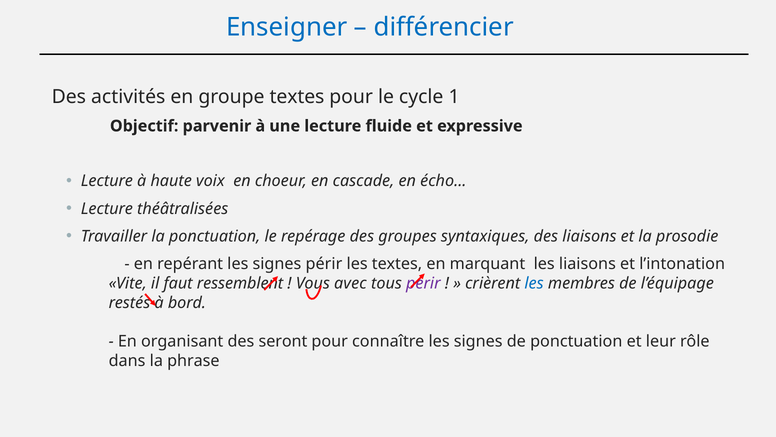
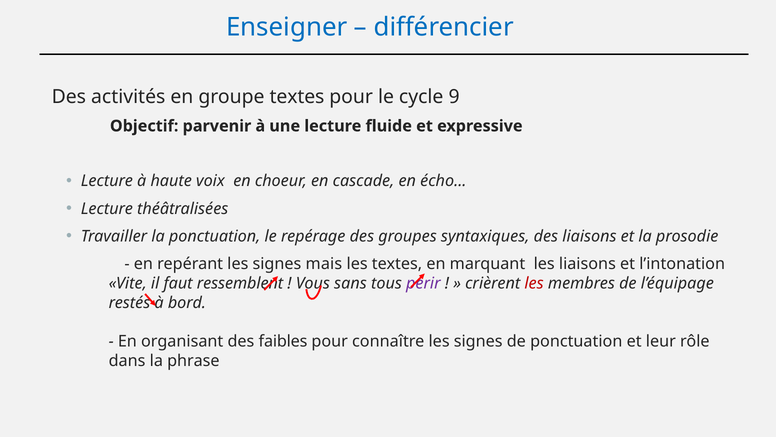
1: 1 -> 9
signes périr: périr -> mais
avec: avec -> sans
les at (534, 283) colour: blue -> red
seront: seront -> faibles
